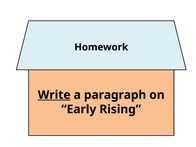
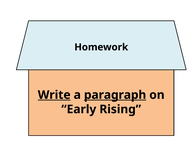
paragraph underline: none -> present
